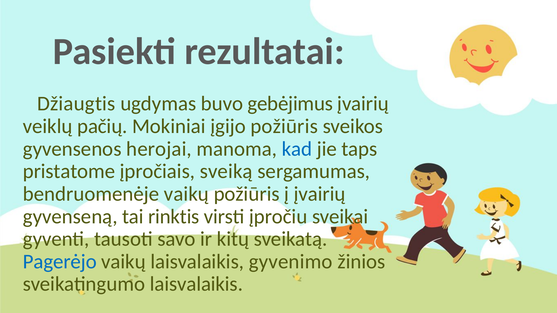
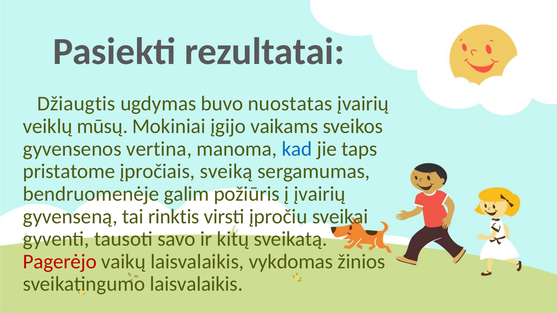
gebėjimus: gebėjimus -> nuostatas
pačių: pačių -> mūsų
įgijo požiūris: požiūris -> vaikams
herojai: herojai -> vertina
bendruomenėje vaikų: vaikų -> galim
Pagerėjo colour: blue -> red
gyvenimo: gyvenimo -> vykdomas
